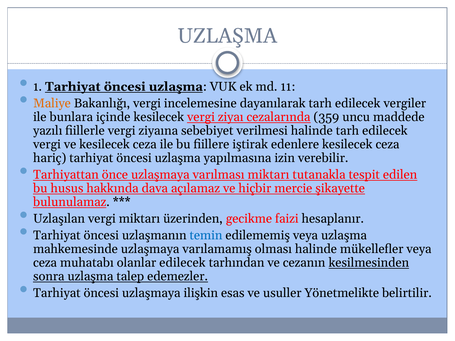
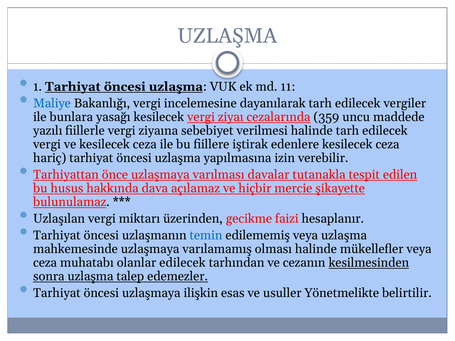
Maliye colour: orange -> blue
içinde: içinde -> yasağı
varılması miktarı: miktarı -> davalar
